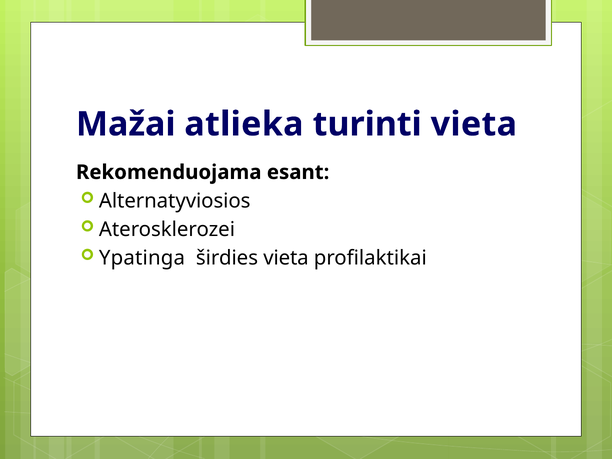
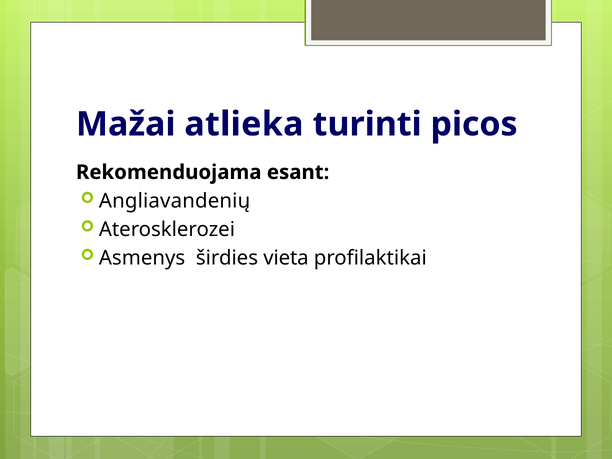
turinti vieta: vieta -> picos
Аlternatyviosios: Аlternatyviosios -> Angliavandenių
Ypatinga: Ypatinga -> Asmenys
